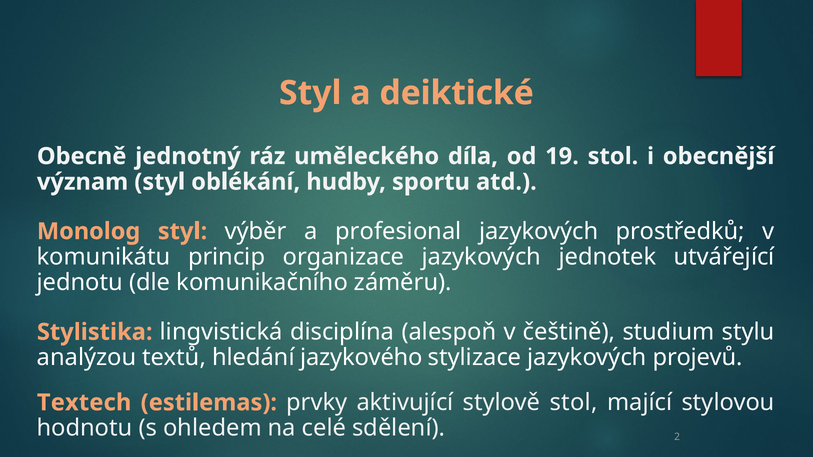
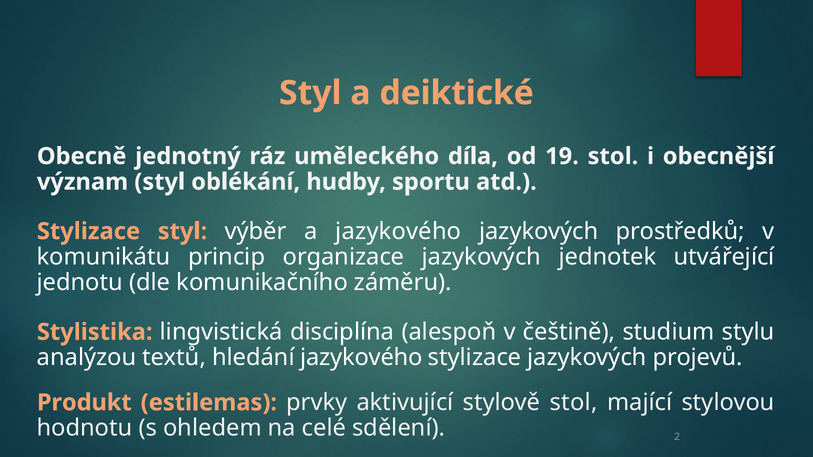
Monolog at (89, 232): Monolog -> Stylizace
a profesional: profesional -> jazykového
Textech: Textech -> Produkt
